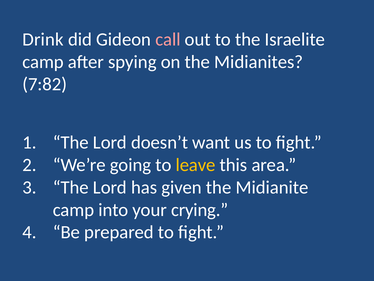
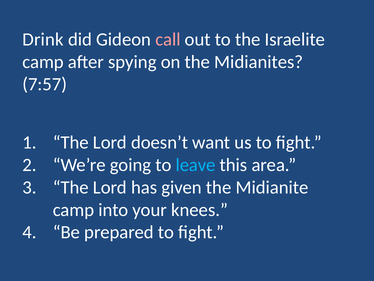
7:82: 7:82 -> 7:57
leave colour: yellow -> light blue
crying: crying -> knees
